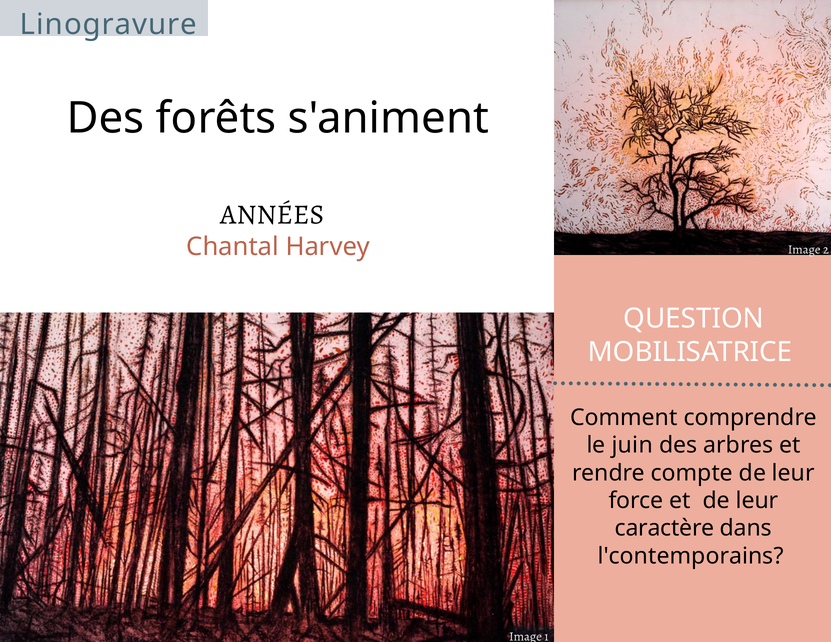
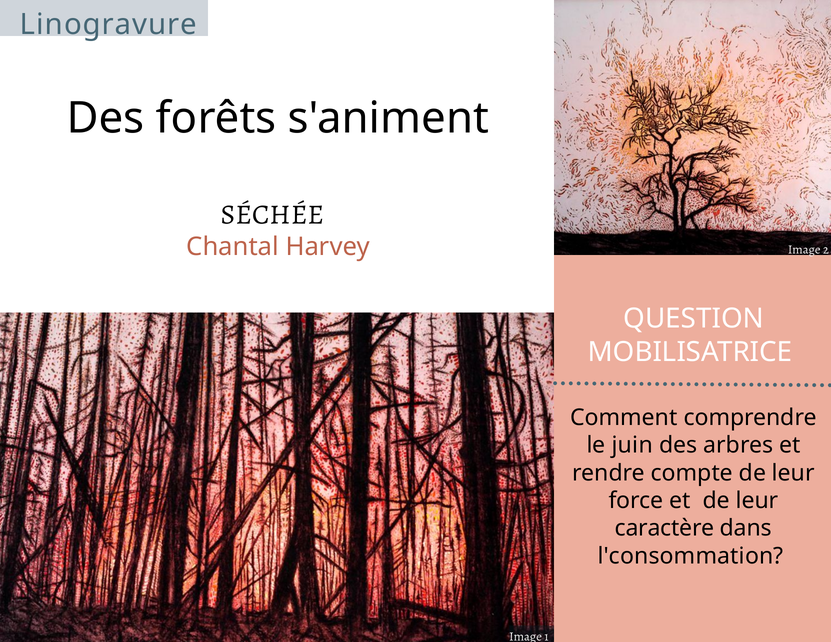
ANNÉES: ANNÉES -> SÉCHÉE
l'contemporains: l'contemporains -> l'consommation
